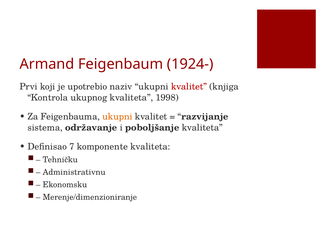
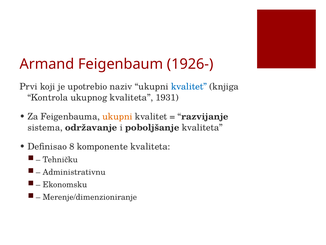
1924-: 1924- -> 1926-
kvalitet at (189, 86) colour: red -> blue
1998: 1998 -> 1931
7: 7 -> 8
